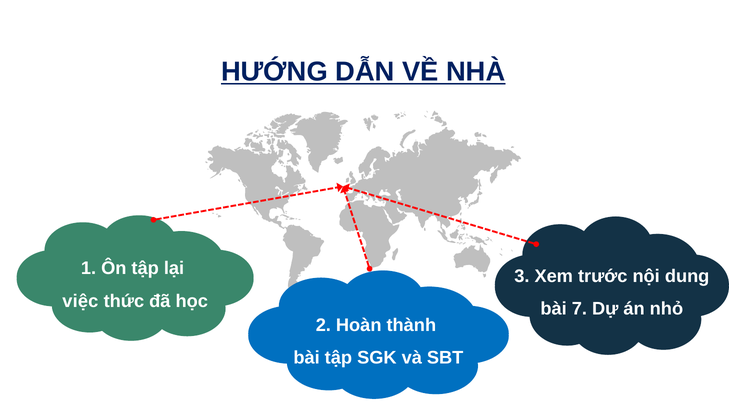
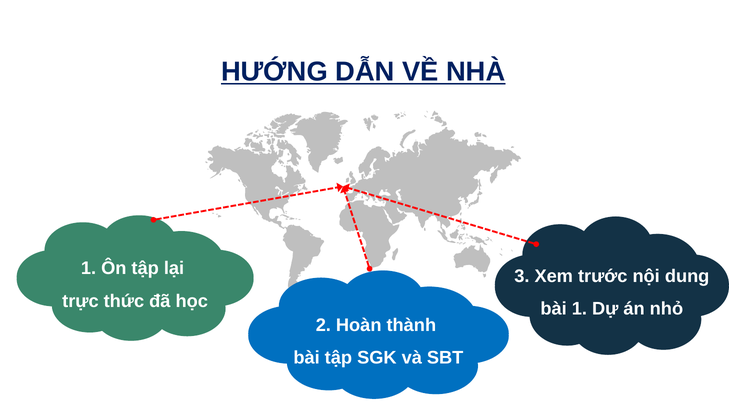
việc: việc -> trực
bài 7: 7 -> 1
